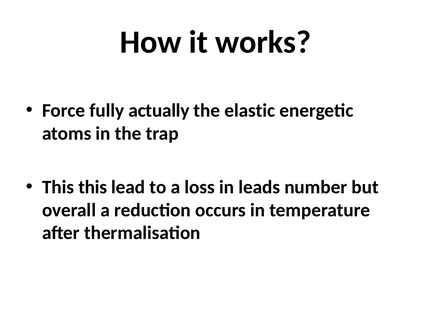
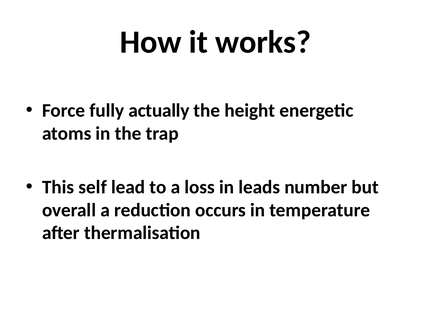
elastic: elastic -> height
This this: this -> self
